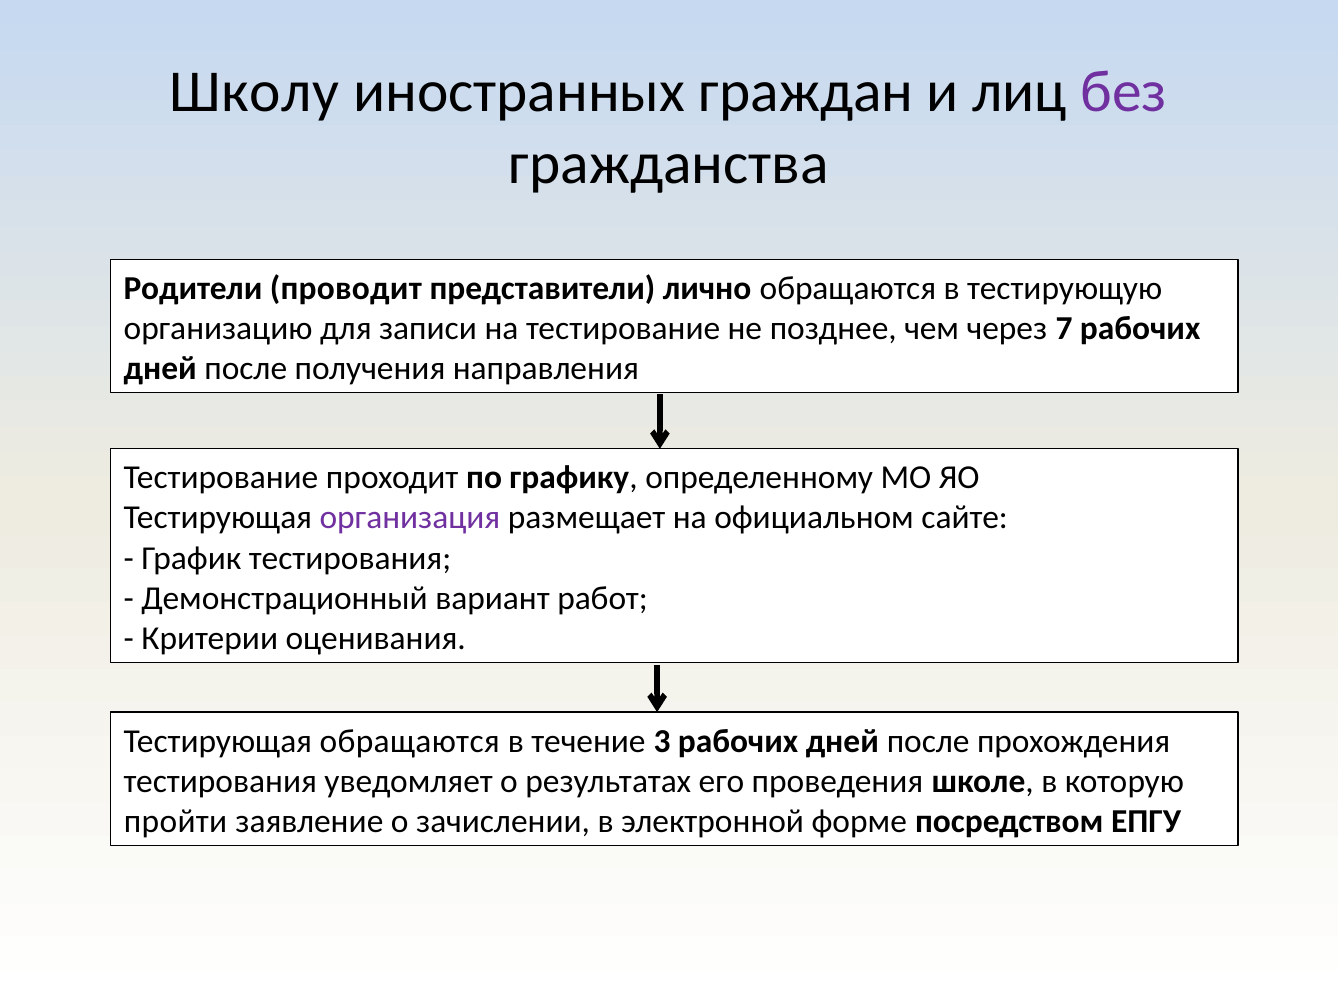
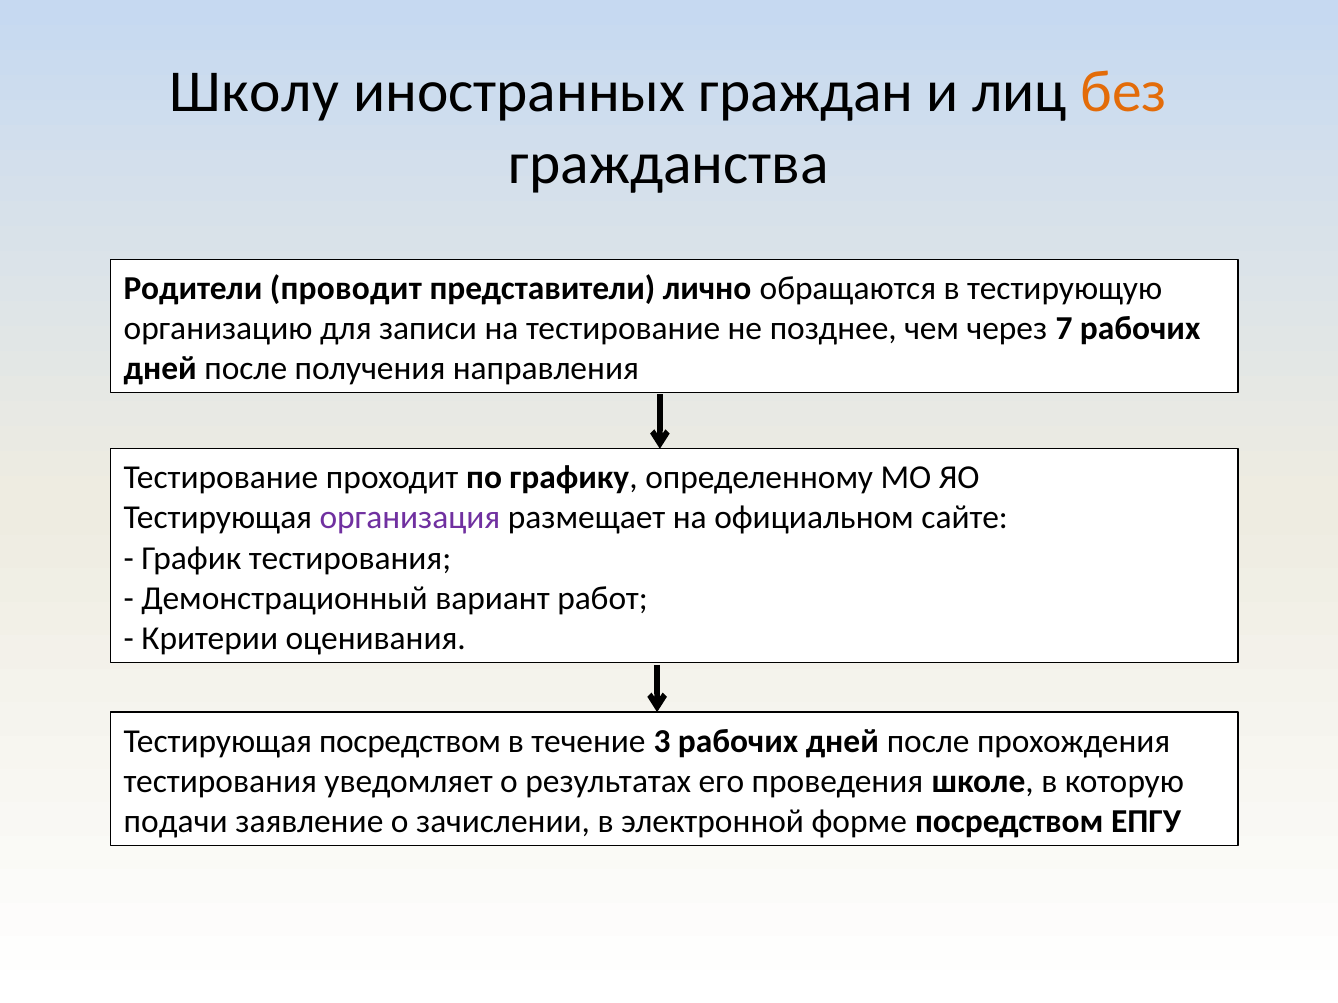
без colour: purple -> orange
Тестирующая обращаются: обращаются -> посредством
пройти: пройти -> подачи
